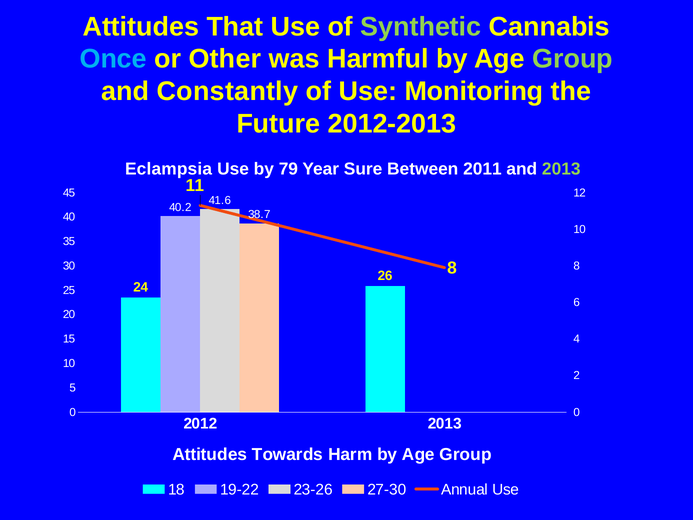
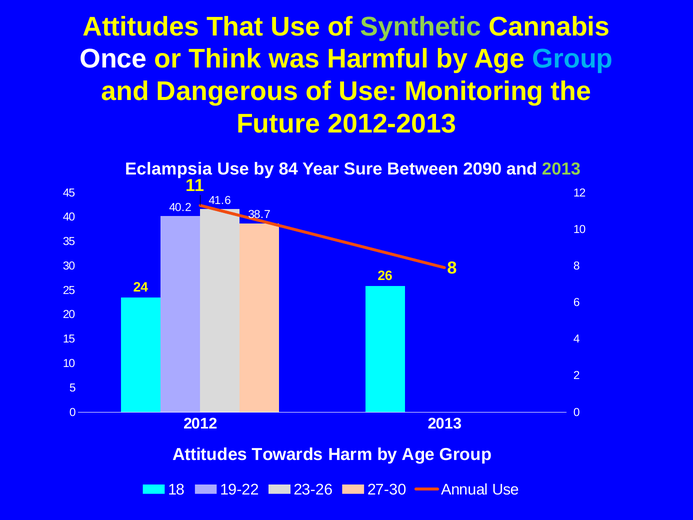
Once colour: light blue -> white
Other: Other -> Think
Group at (573, 59) colour: light green -> light blue
Constantly: Constantly -> Dangerous
79: 79 -> 84
2011: 2011 -> 2090
